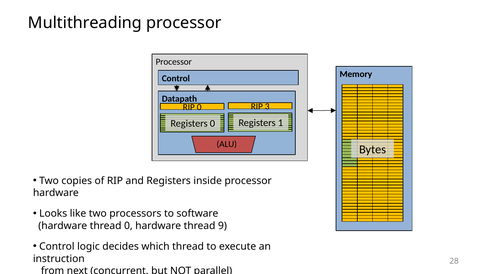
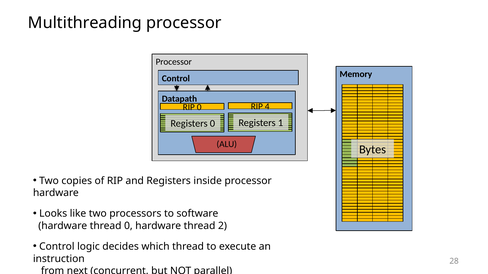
3: 3 -> 4
9: 9 -> 2
